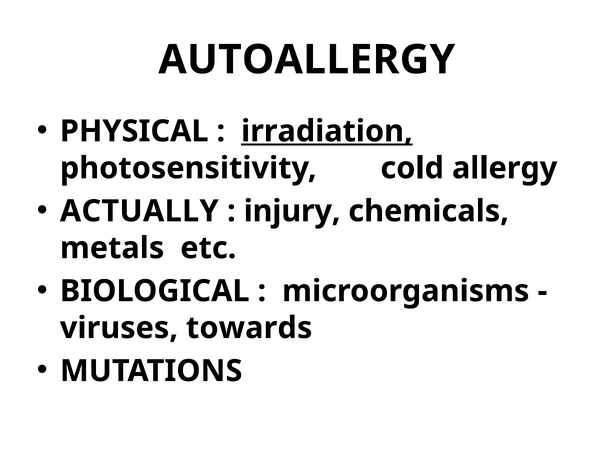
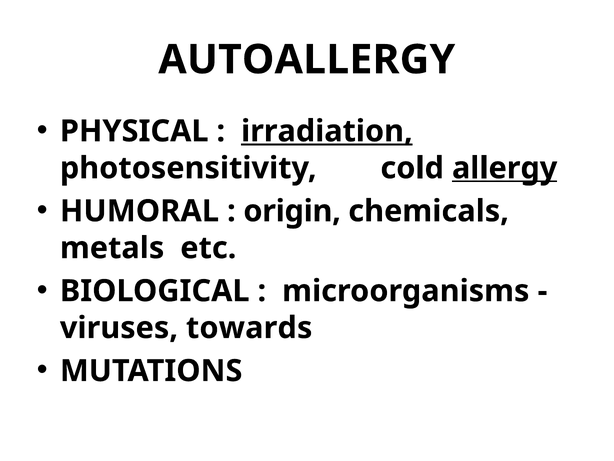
allergy underline: none -> present
ACTUALLY: ACTUALLY -> HUMORAL
injury: injury -> origin
